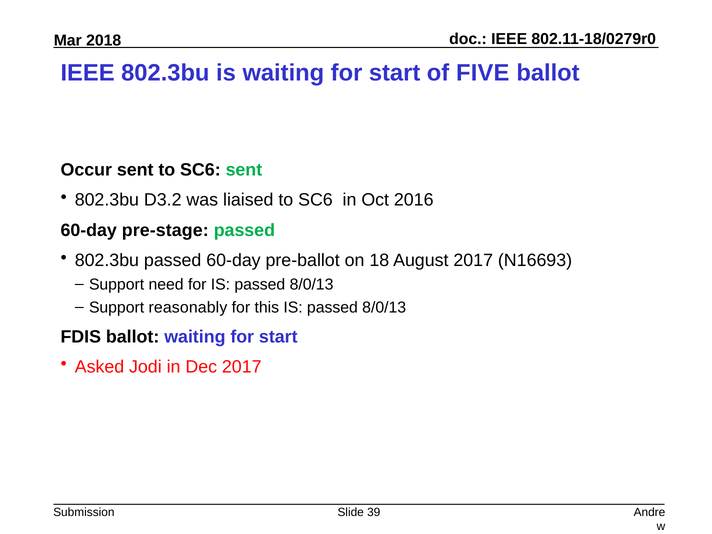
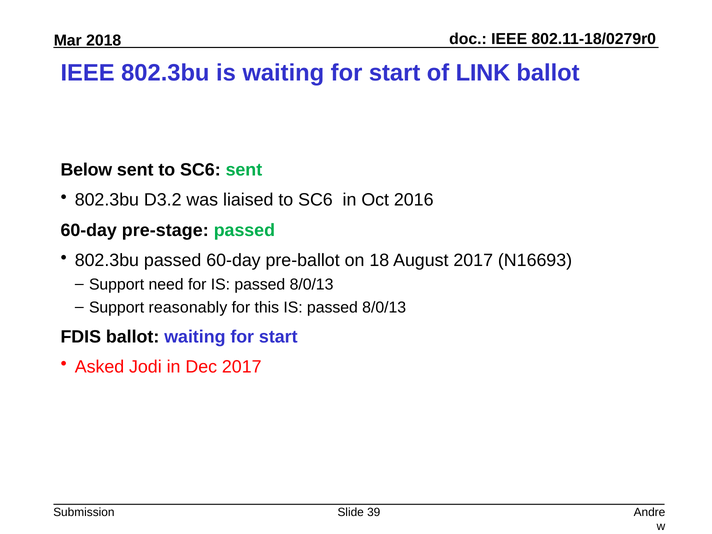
FIVE: FIVE -> LINK
Occur: Occur -> Below
